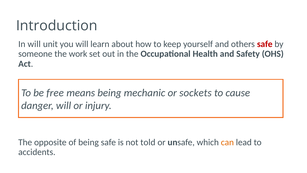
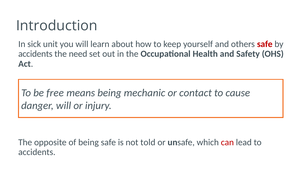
In will: will -> sick
someone at (35, 54): someone -> accidents
work: work -> need
sockets: sockets -> contact
can colour: orange -> red
